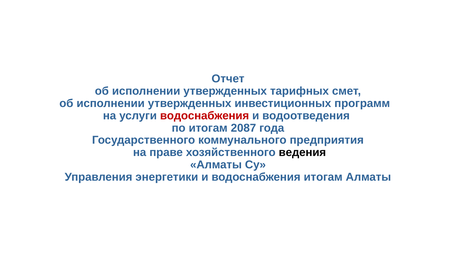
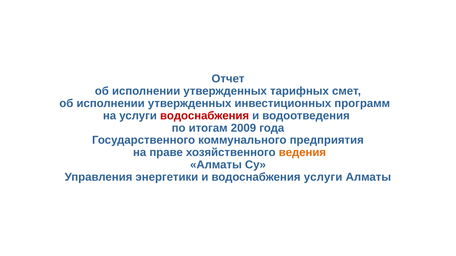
2087: 2087 -> 2009
ведения colour: black -> orange
водоснабжения итогам: итогам -> услуги
